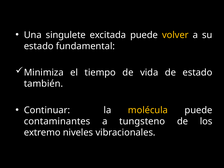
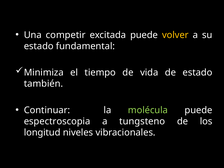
singulete: singulete -> competir
molécula colour: yellow -> light green
contaminantes: contaminantes -> espectroscopia
extremo: extremo -> longitud
